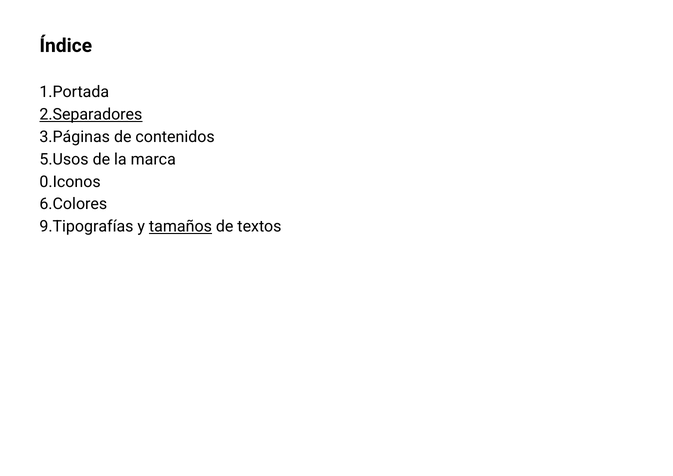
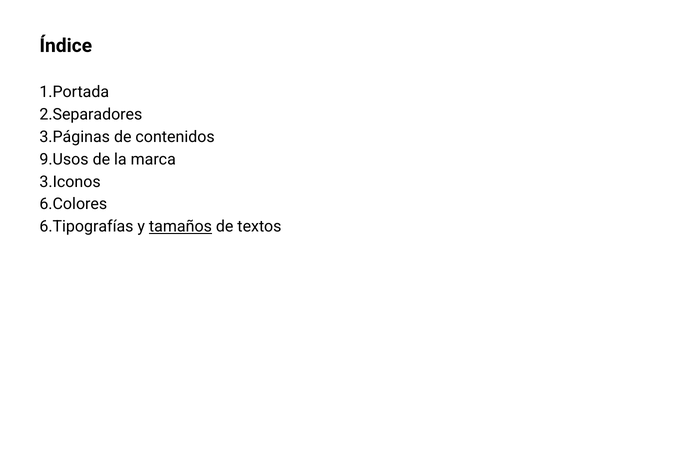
2.Separadores underline: present -> none
5.Usos: 5.Usos -> 9.Usos
0.Iconos: 0.Iconos -> 3.Iconos
9.Tipografías: 9.Tipografías -> 6.Tipografías
